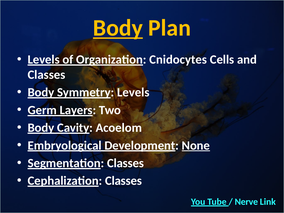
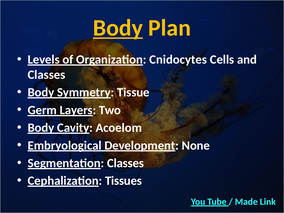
Symmetry Levels: Levels -> Tissue
None underline: present -> none
Cephalization Classes: Classes -> Tissues
Nerve: Nerve -> Made
